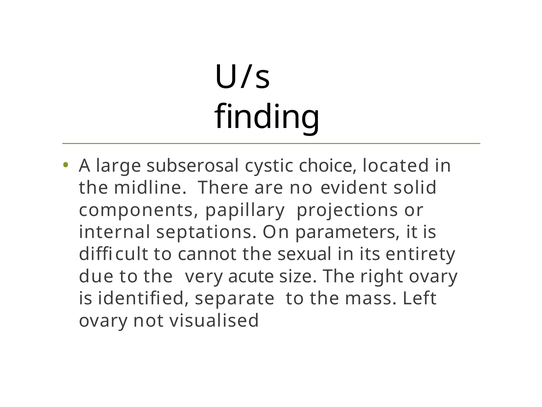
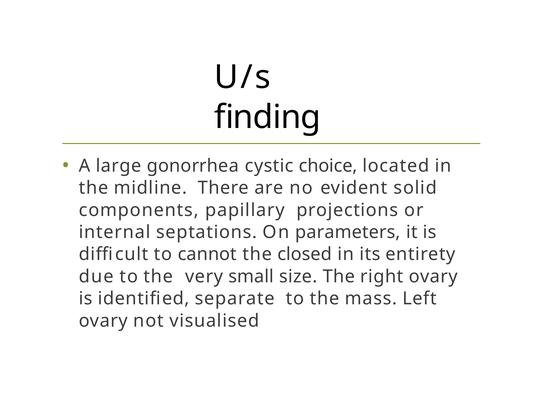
subserosal: subserosal -> gonorrhea
sexual: sexual -> closed
acute: acute -> small
